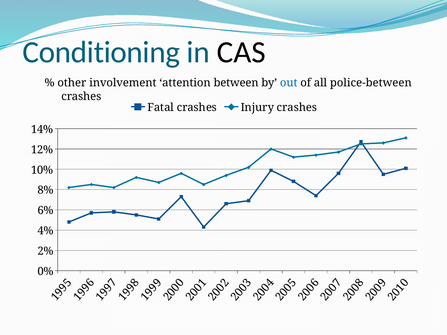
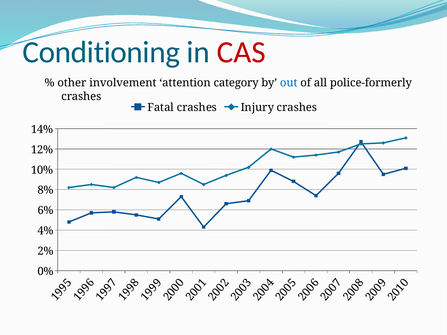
CAS colour: black -> red
between: between -> category
police-between: police-between -> police-formerly
